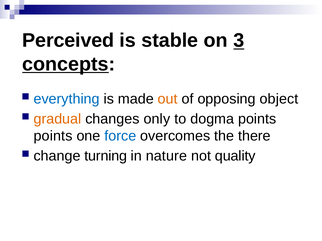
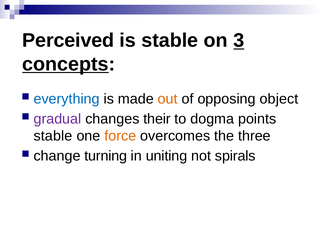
gradual colour: orange -> purple
only: only -> their
points at (53, 136): points -> stable
force colour: blue -> orange
there: there -> three
nature: nature -> uniting
quality: quality -> spirals
